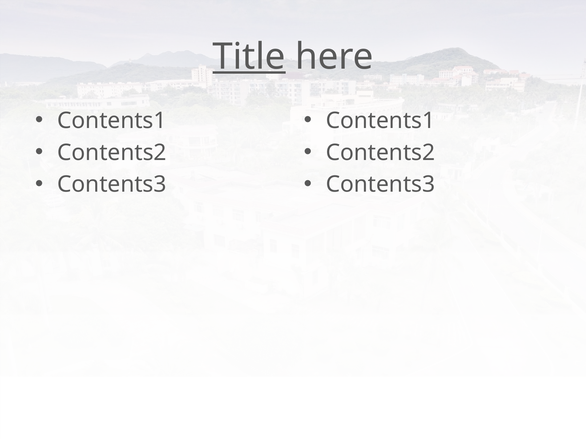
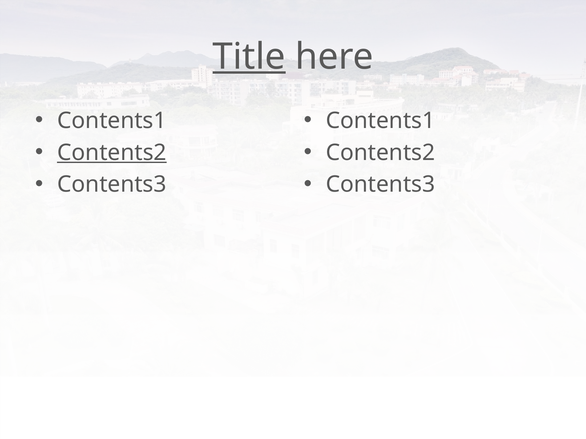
Contents2 at (112, 153) underline: none -> present
